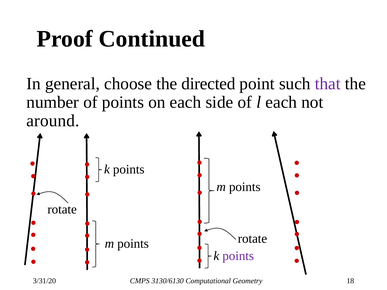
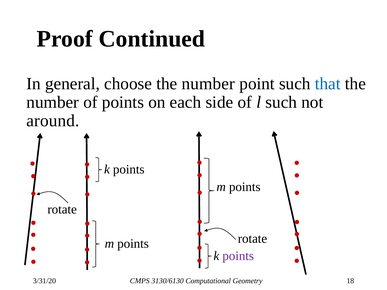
choose the directed: directed -> number
that colour: purple -> blue
l each: each -> such
